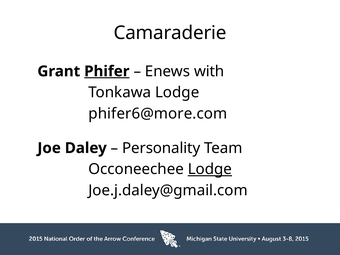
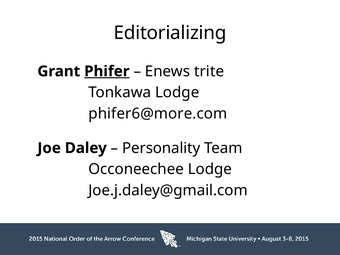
Camaraderie: Camaraderie -> Editorializing
with: with -> trite
Lodge at (210, 169) underline: present -> none
